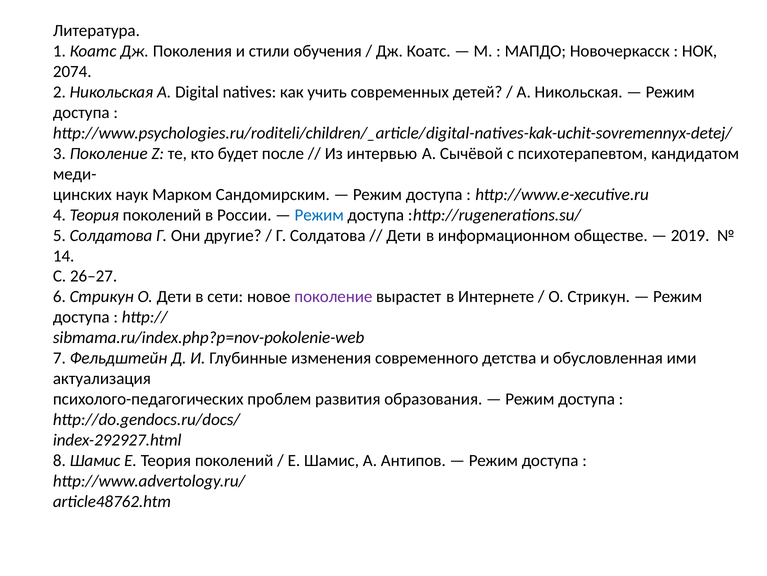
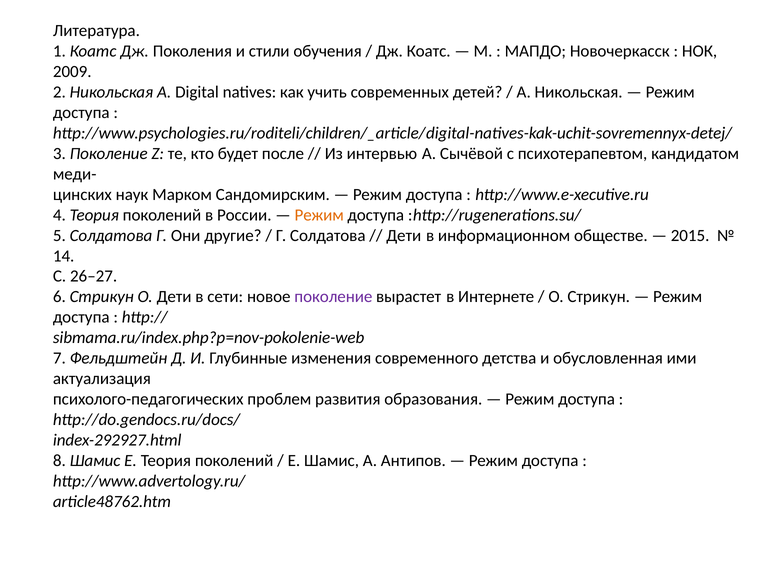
2074: 2074 -> 2009
Режим at (319, 215) colour: blue -> orange
2019: 2019 -> 2015
